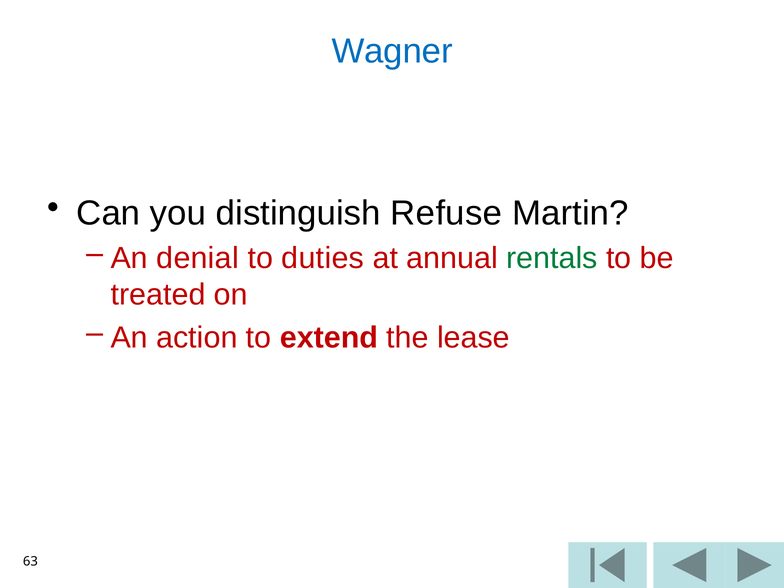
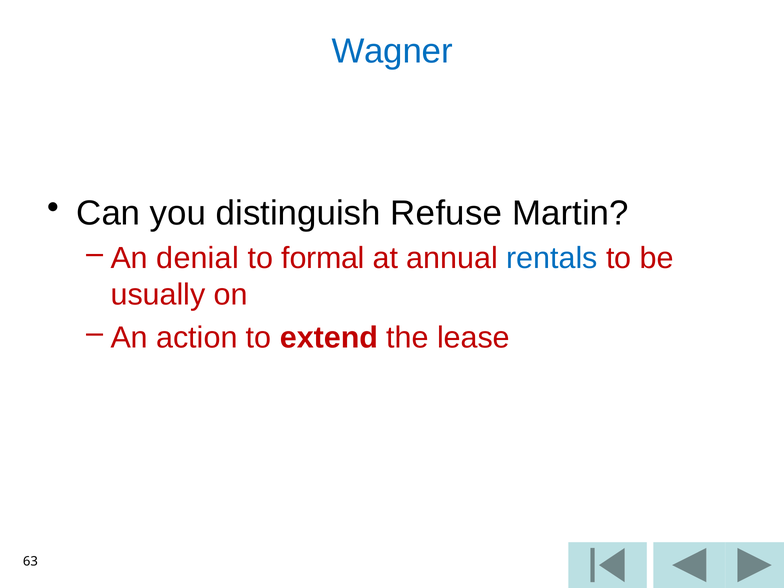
duties: duties -> formal
rentals colour: green -> blue
treated: treated -> usually
